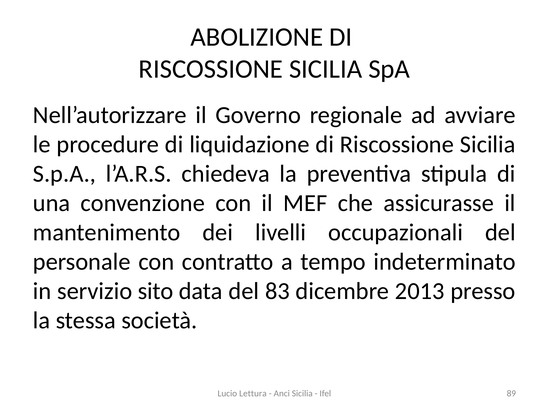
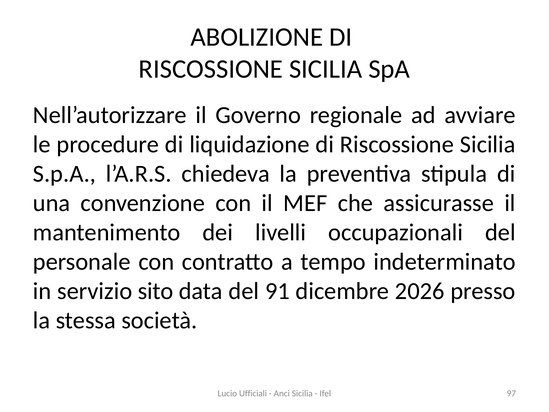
83: 83 -> 91
2013: 2013 -> 2026
Lettura: Lettura -> Ufficiali
89: 89 -> 97
